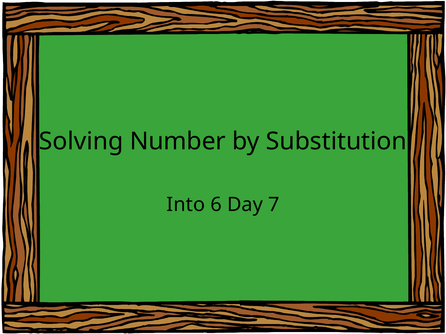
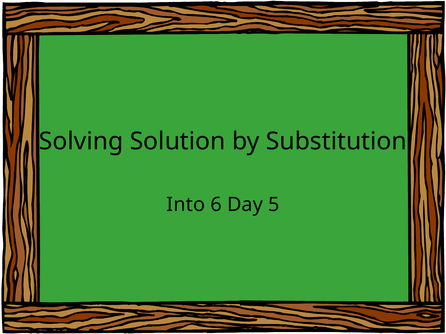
Number: Number -> Solution
7: 7 -> 5
